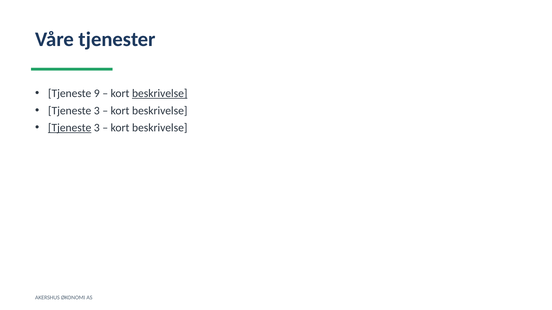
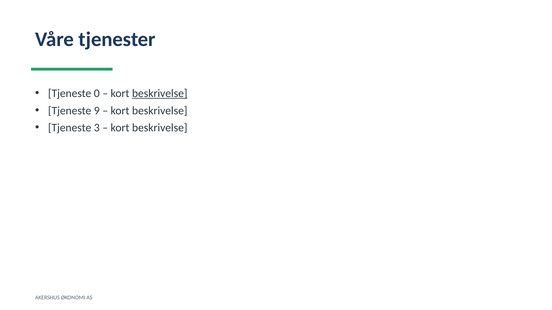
9: 9 -> 0
3 at (97, 111): 3 -> 9
Tjeneste at (70, 128) underline: present -> none
